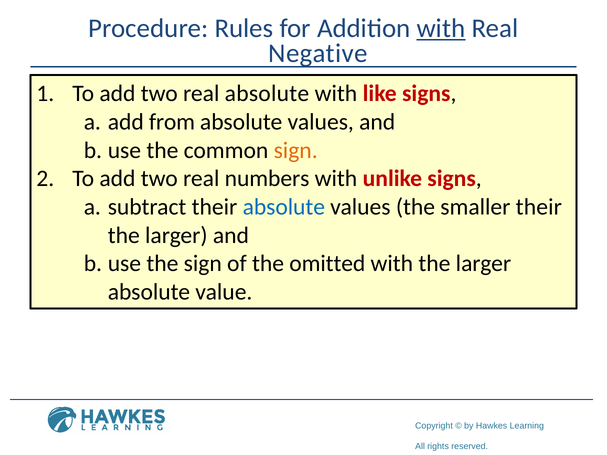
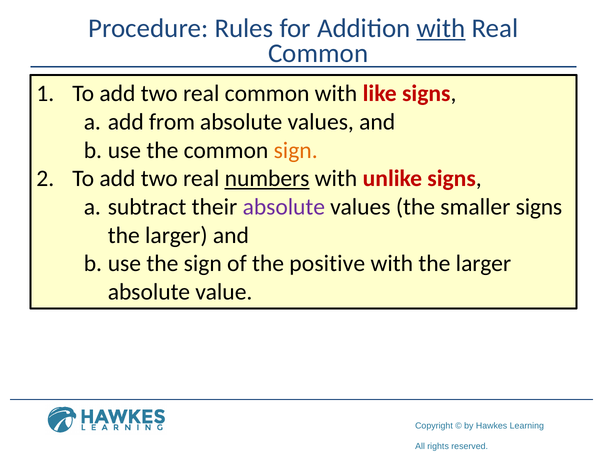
Negative at (318, 53): Negative -> Common
two real absolute: absolute -> common
numbers underline: none -> present
absolute at (284, 207) colour: blue -> purple
smaller their: their -> signs
omitted: omitted -> positive
